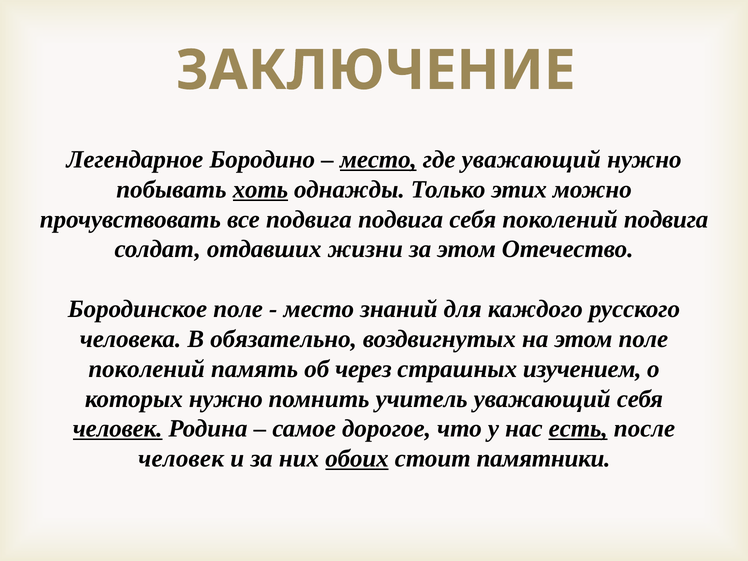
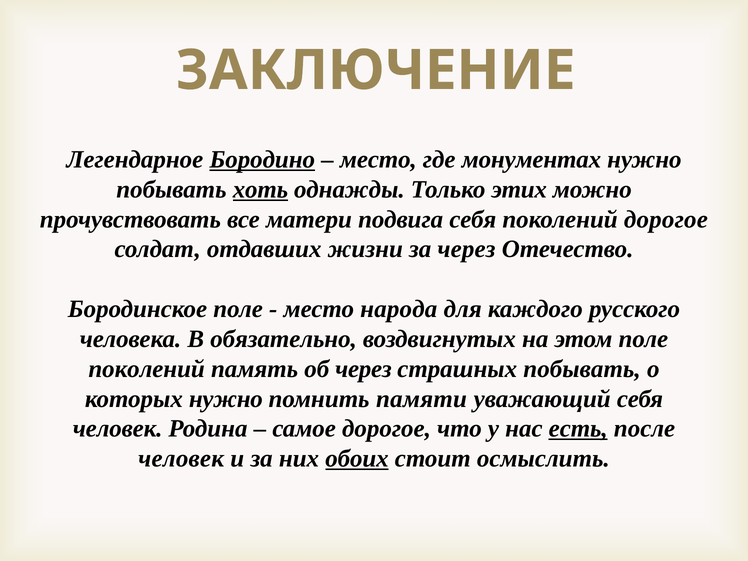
Бородино underline: none -> present
место at (378, 159) underline: present -> none
где уважающий: уважающий -> монументах
все подвига: подвига -> матери
поколений подвига: подвига -> дорогое
за этом: этом -> через
знаний: знаний -> народа
страшных изучением: изучением -> побывать
учитель: учитель -> памяти
человек at (118, 429) underline: present -> none
памятники: памятники -> осмыслить
